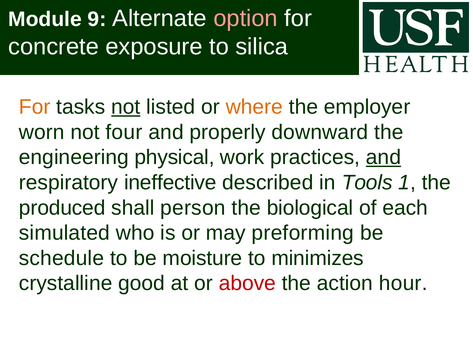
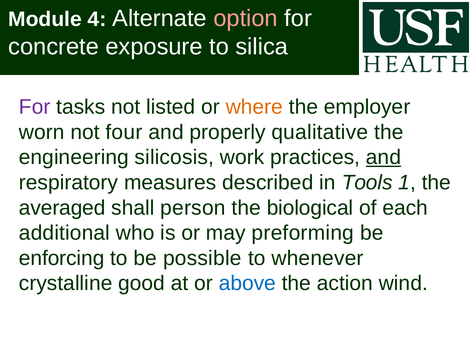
9: 9 -> 4
For at (35, 107) colour: orange -> purple
not at (126, 107) underline: present -> none
downward: downward -> qualitative
physical: physical -> silicosis
ineffective: ineffective -> measures
produced: produced -> averaged
simulated: simulated -> additional
schedule: schedule -> enforcing
moisture: moisture -> possible
minimizes: minimizes -> whenever
above colour: red -> blue
hour: hour -> wind
